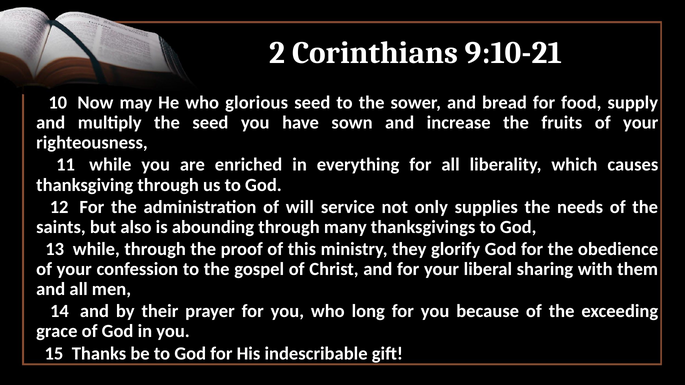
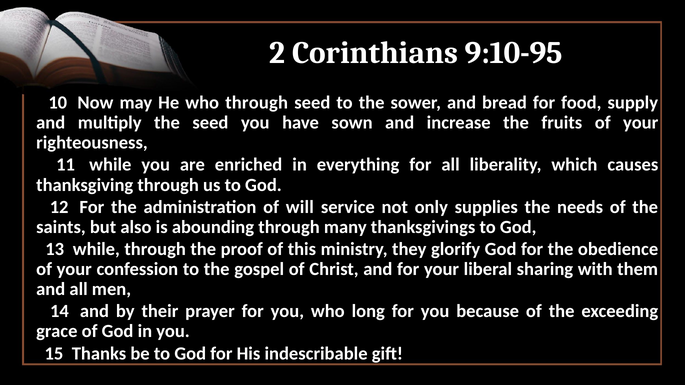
9:10-21: 9:10-21 -> 9:10-95
who glorious: glorious -> through
